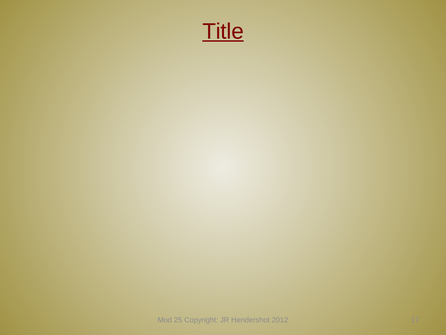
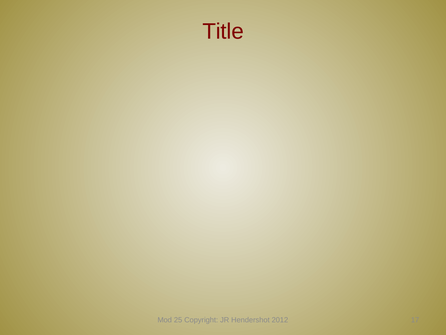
Title underline: present -> none
